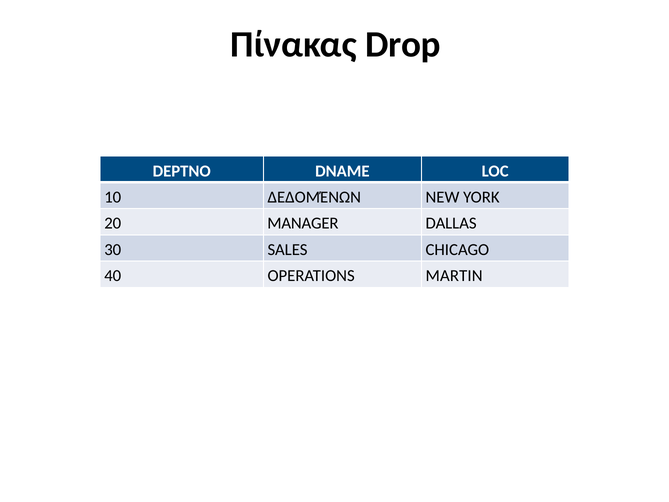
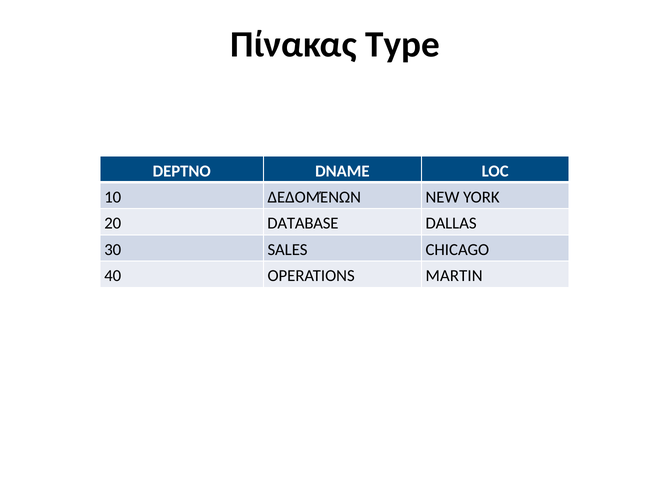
Drop: Drop -> Type
MANAGER: MANAGER -> DATABASE
